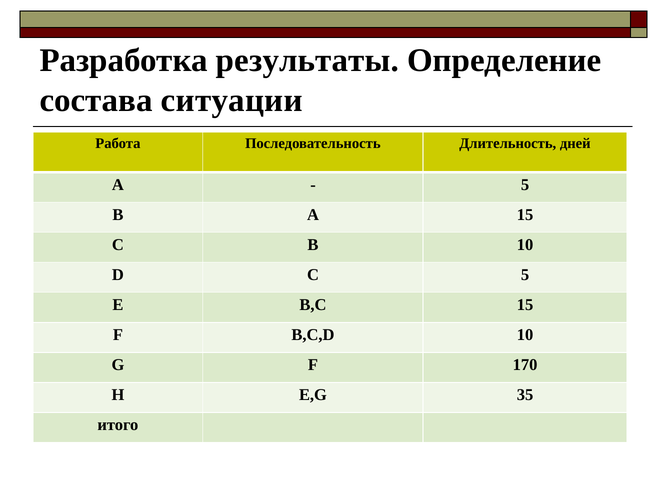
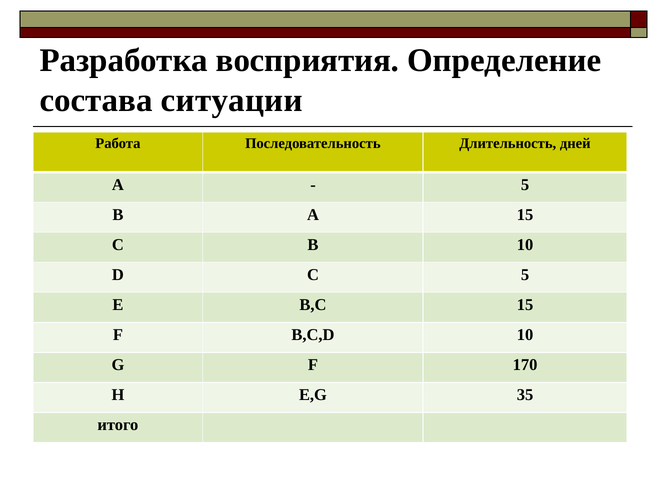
результаты: результаты -> восприятия
